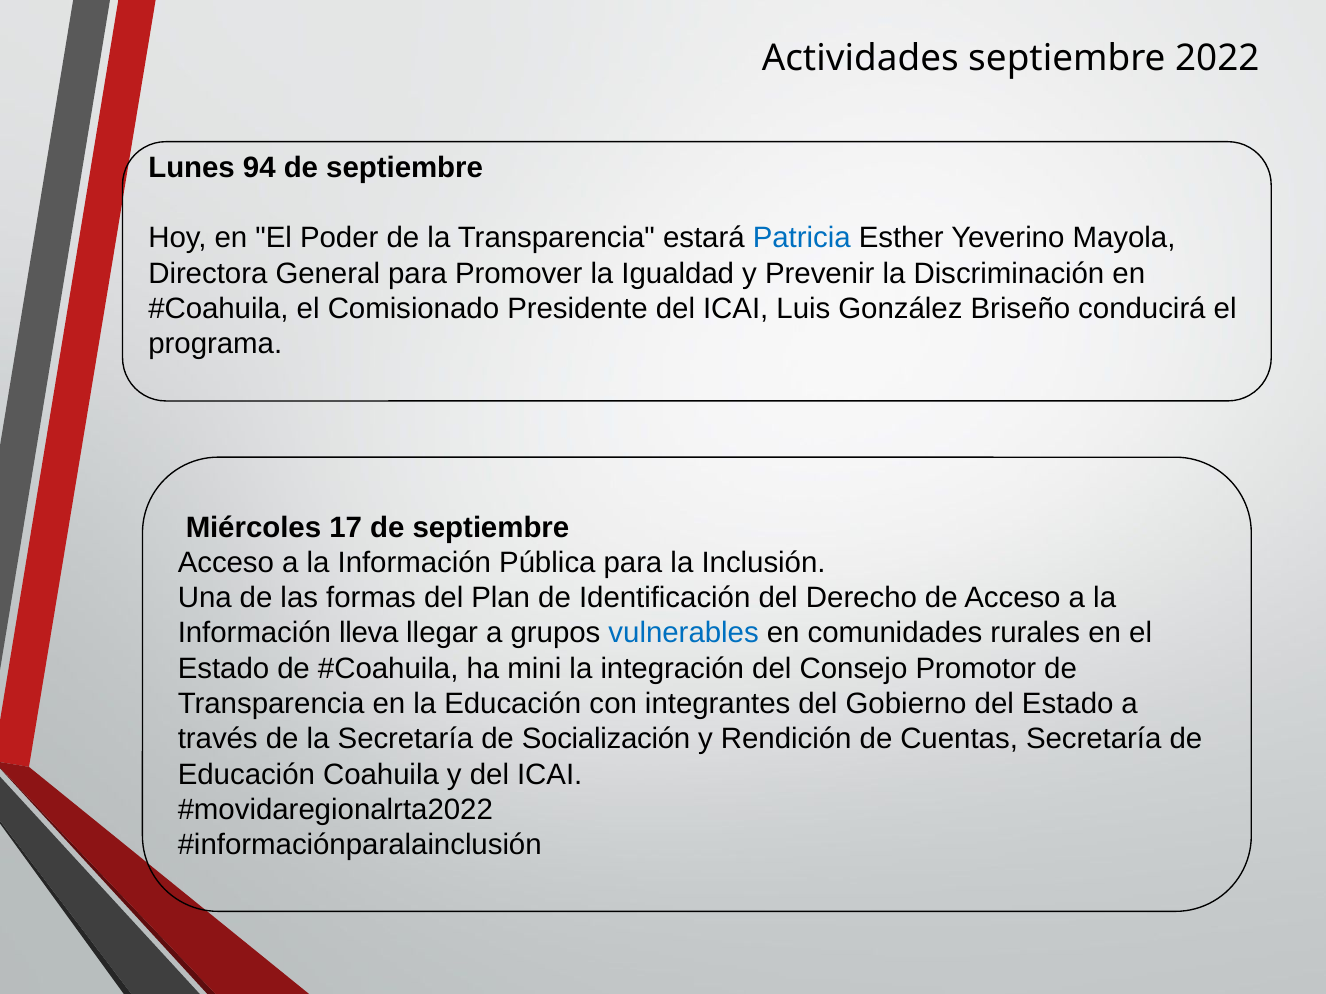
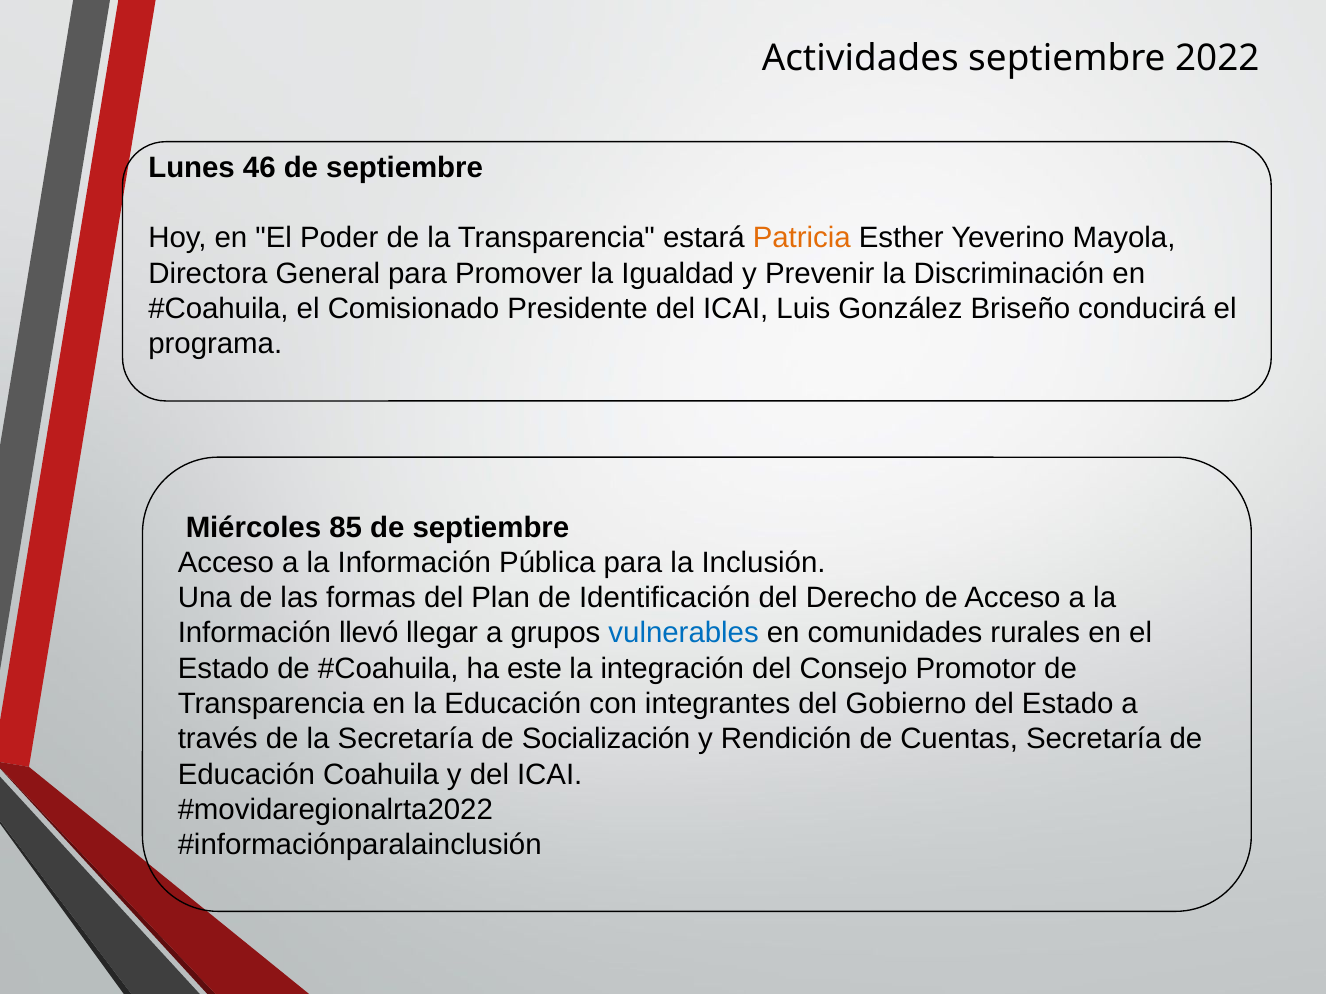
94: 94 -> 46
Patricia colour: blue -> orange
17: 17 -> 85
lleva: lleva -> llevó
mini: mini -> este
